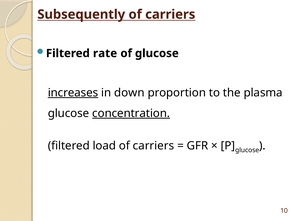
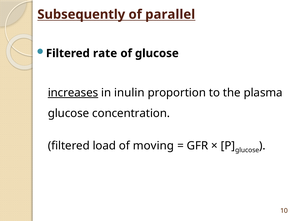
carriers at (170, 14): carriers -> parallel
down: down -> inulin
concentration underline: present -> none
load of carriers: carriers -> moving
